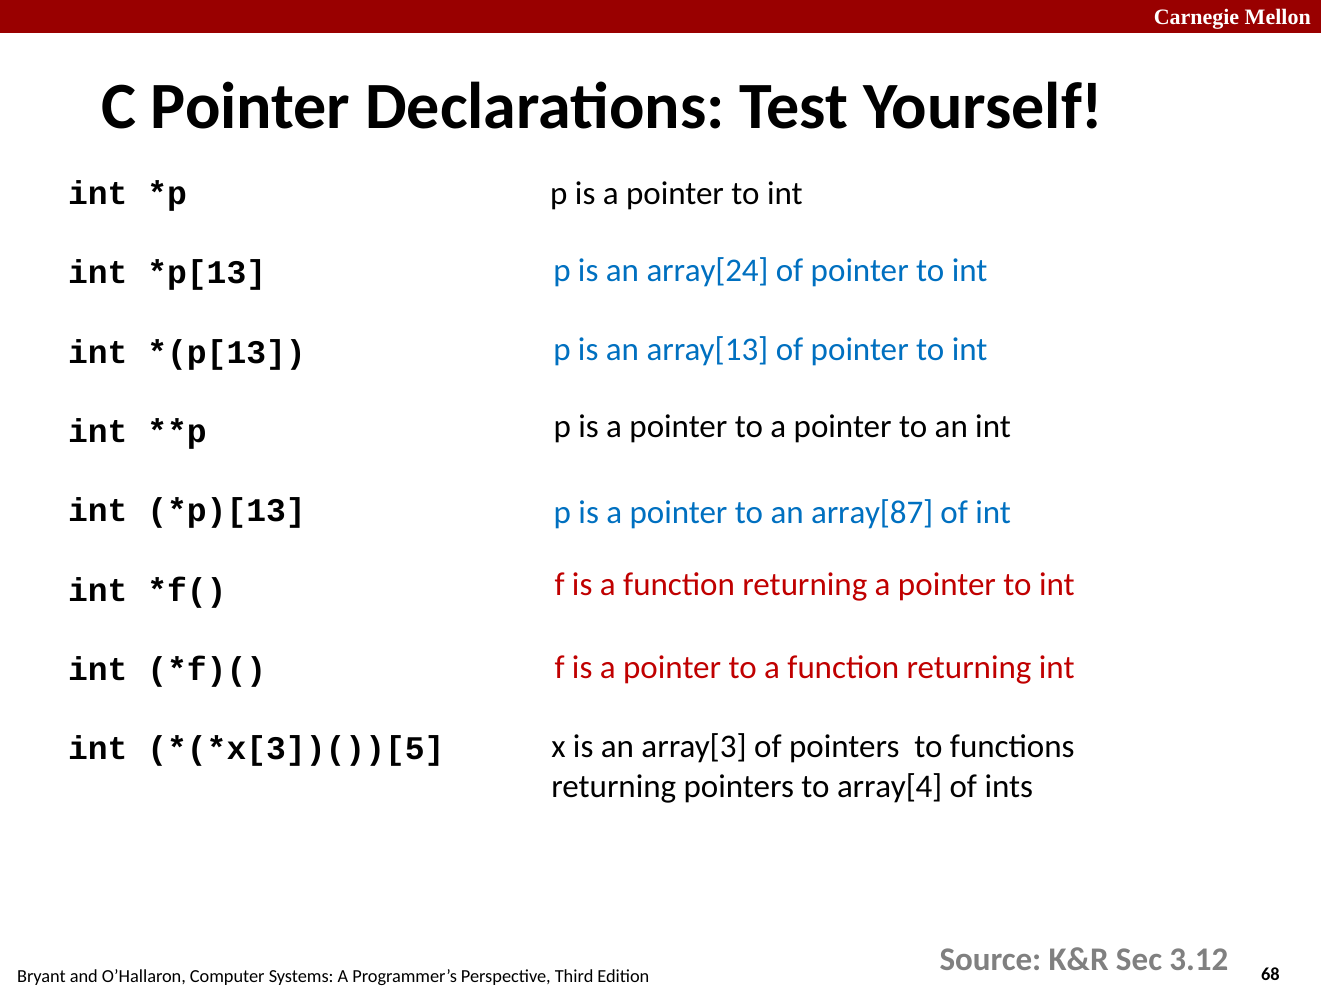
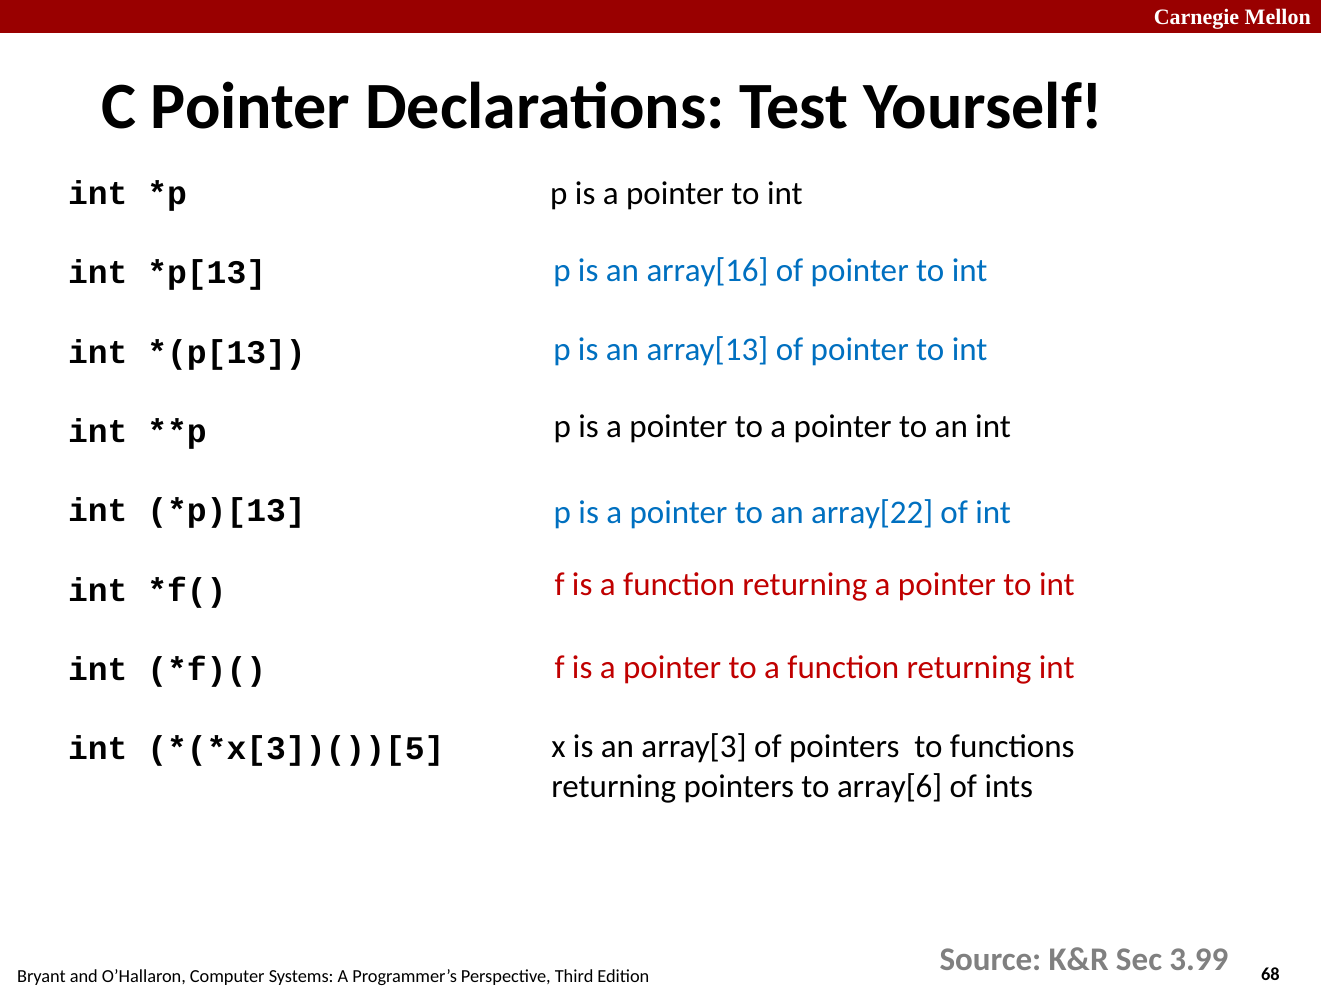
array[24: array[24 -> array[16
array[87: array[87 -> array[22
array[4: array[4 -> array[6
3.12: 3.12 -> 3.99
